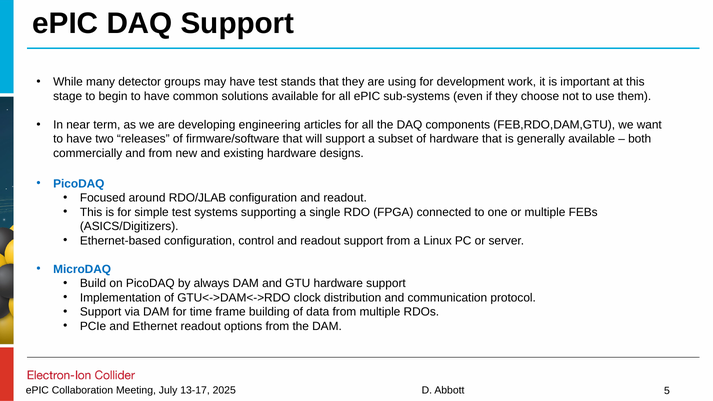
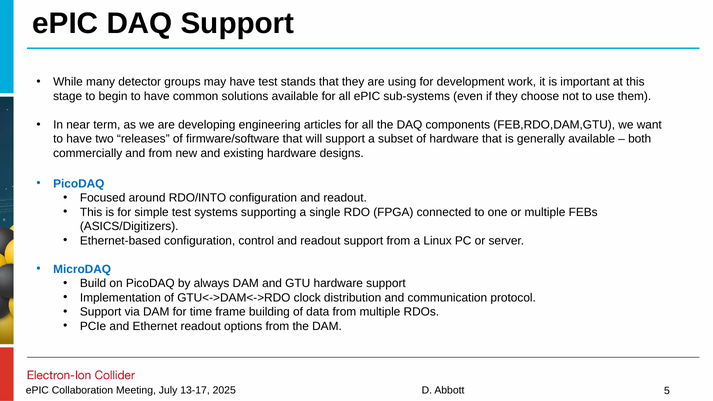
RDO/JLAB: RDO/JLAB -> RDO/INTO
